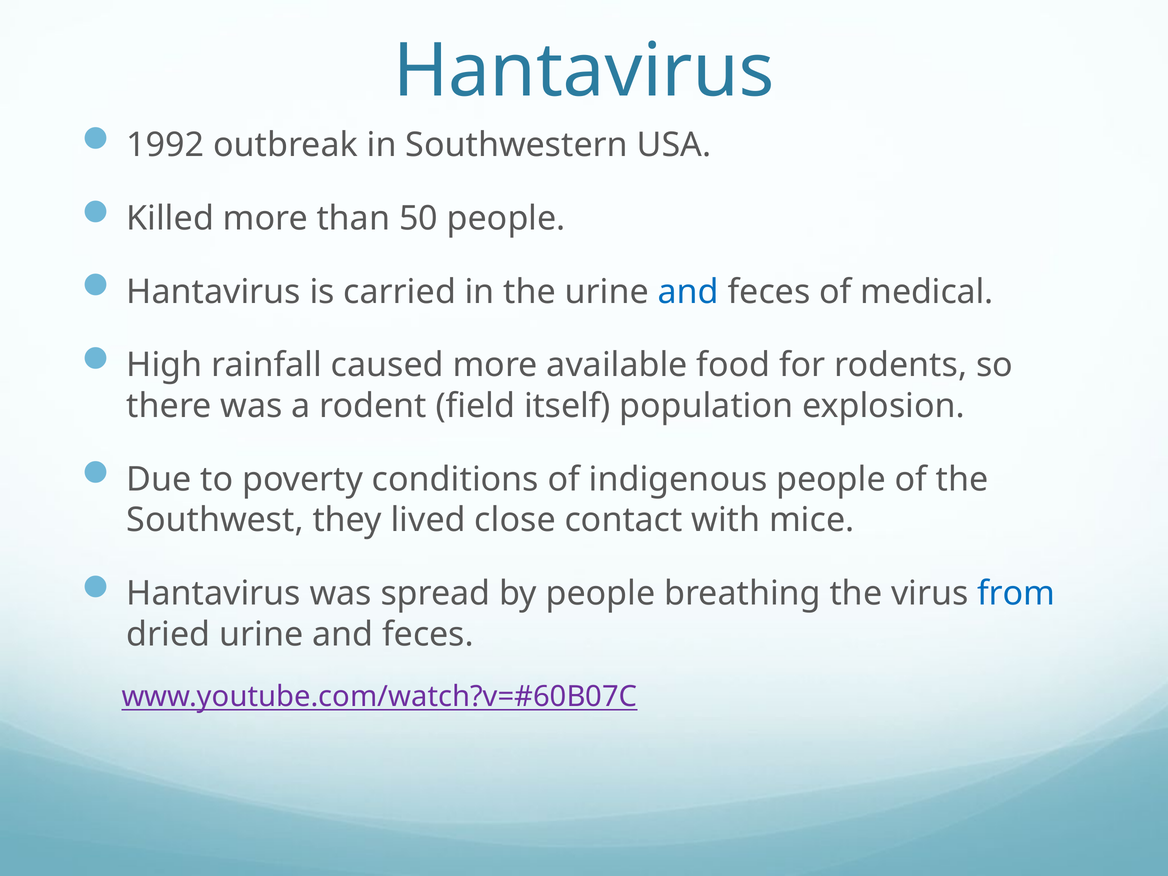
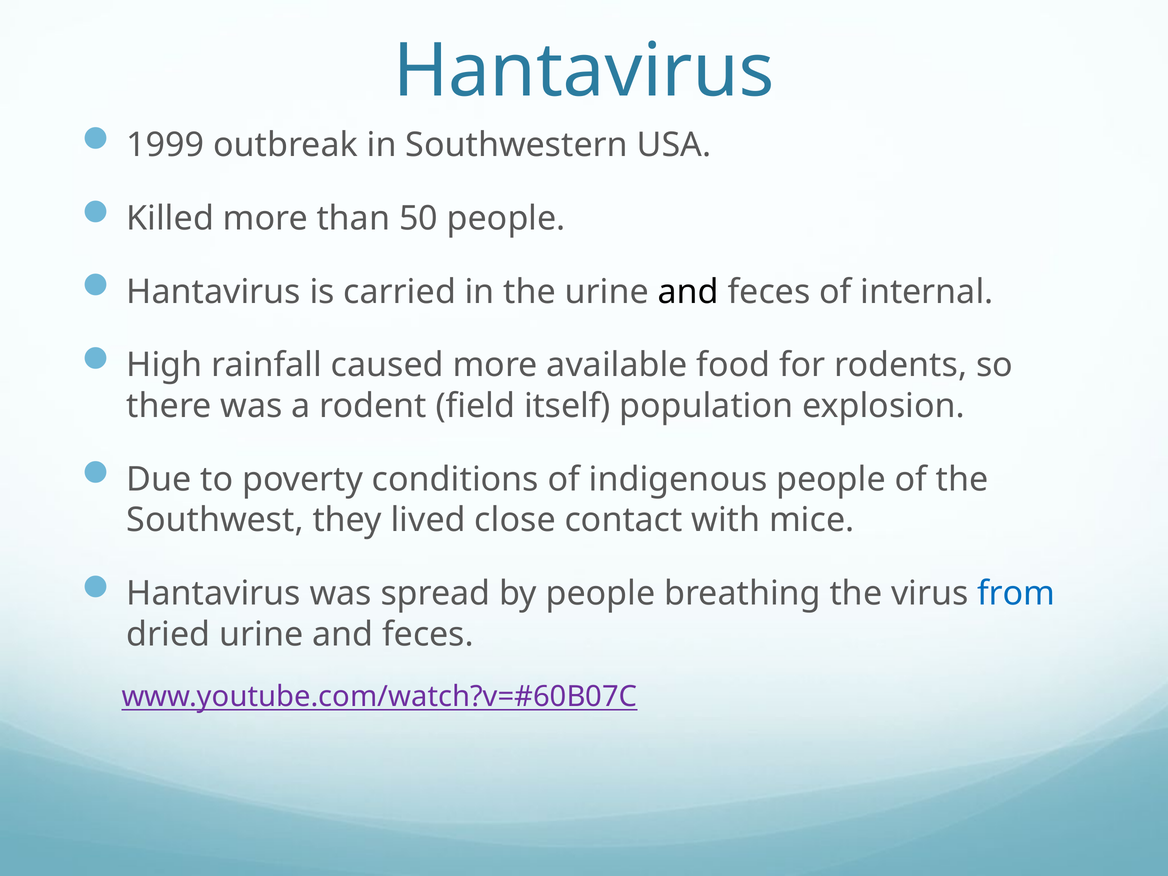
1992: 1992 -> 1999
and at (688, 292) colour: blue -> black
medical: medical -> internal
